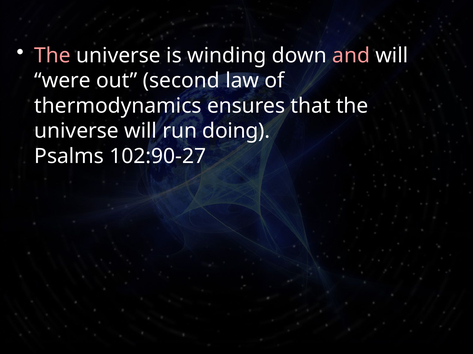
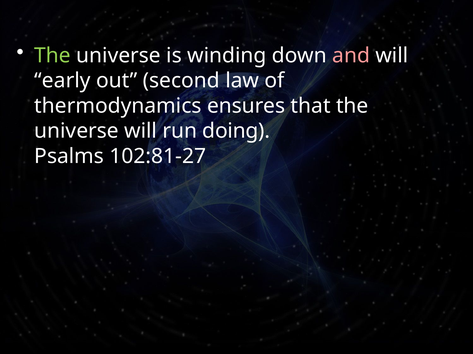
The at (53, 56) colour: pink -> light green
were: were -> early
102:90-27: 102:90-27 -> 102:81-27
